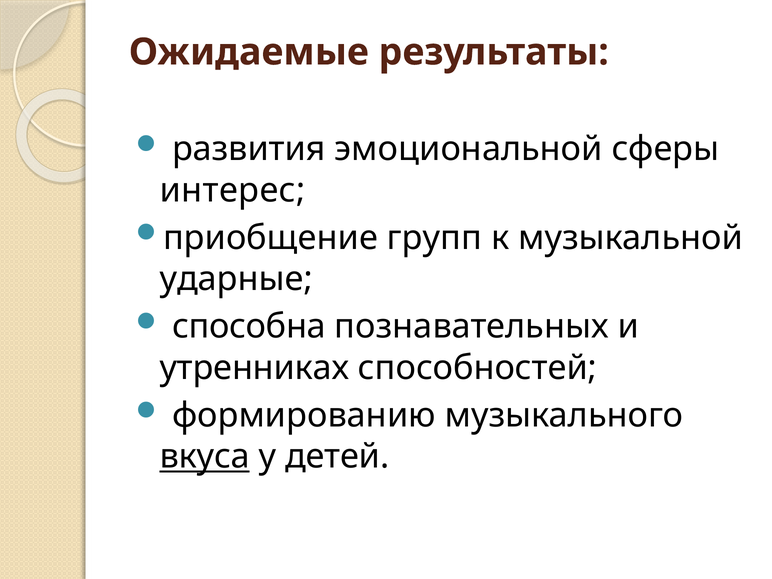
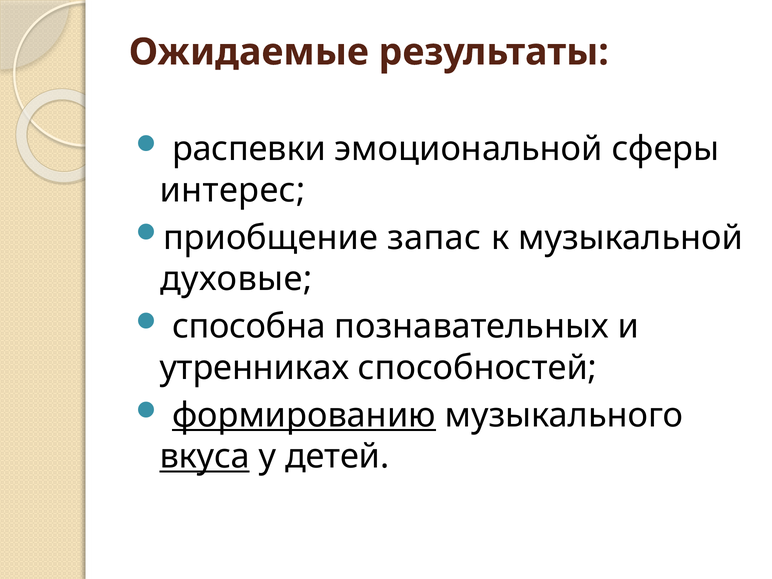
развития: развития -> распевки
групп: групп -> запас
ударные: ударные -> духовые
формированию underline: none -> present
